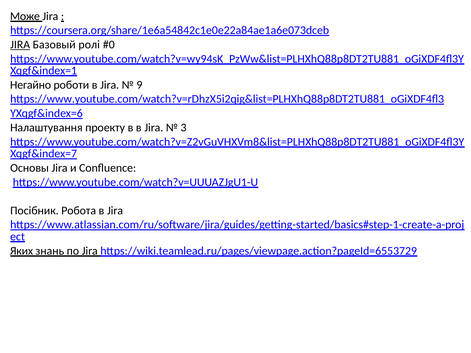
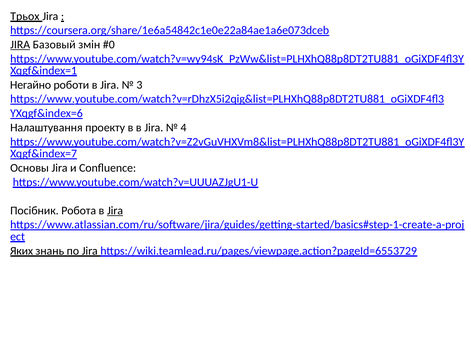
Може: Може -> Трьох
ролі: ролі -> змін
9: 9 -> 3
3: 3 -> 4
Jira at (115, 211) underline: none -> present
